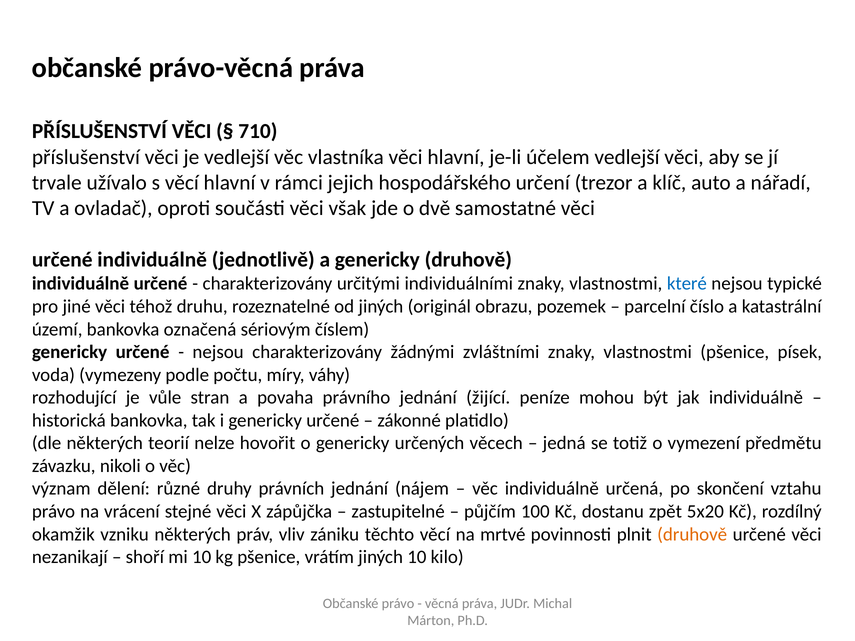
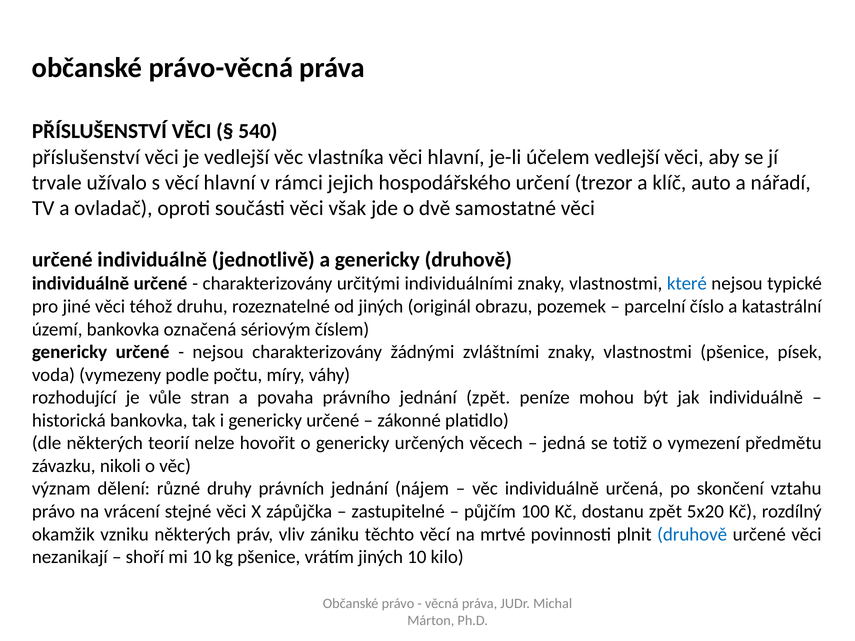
710: 710 -> 540
jednání žijící: žijící -> zpět
druhově at (692, 534) colour: orange -> blue
